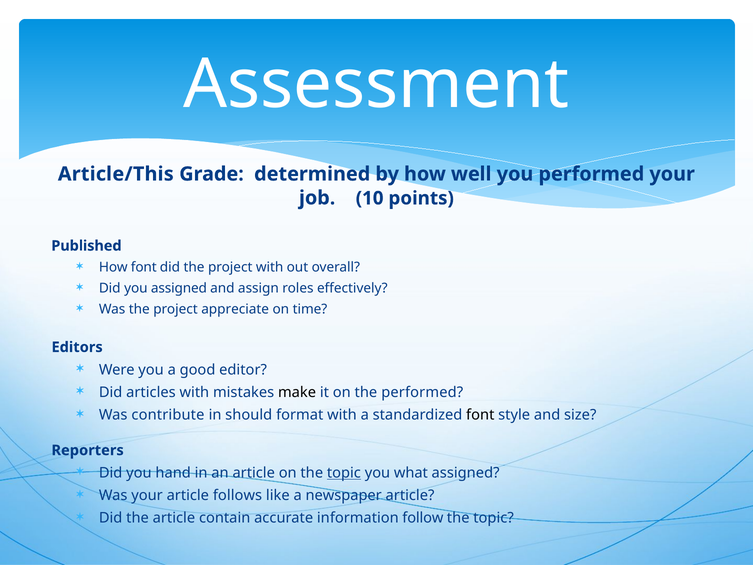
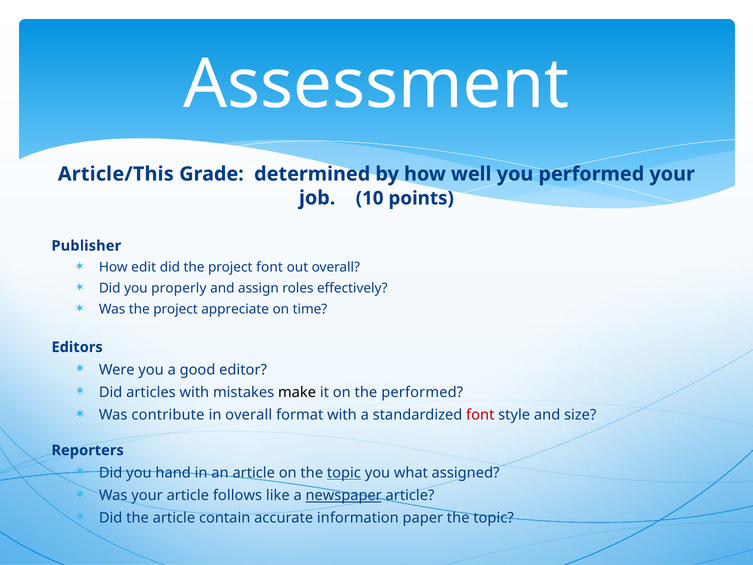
Published: Published -> Publisher
How font: font -> edit
project with: with -> font
you assigned: assigned -> properly
in should: should -> overall
font at (480, 415) colour: black -> red
newspaper underline: none -> present
follow: follow -> paper
